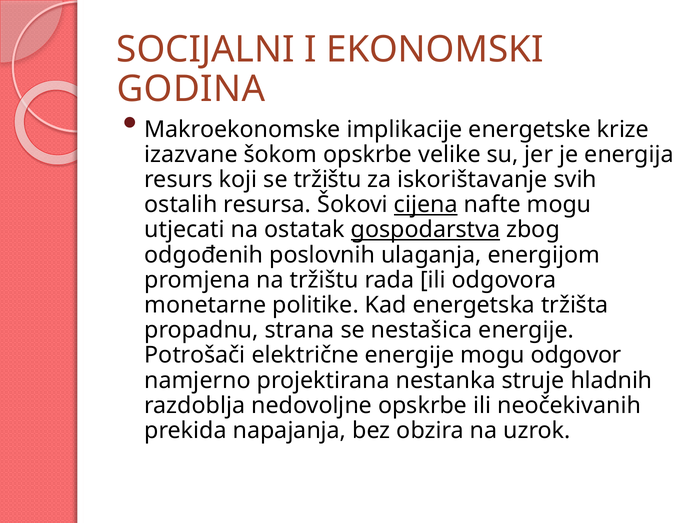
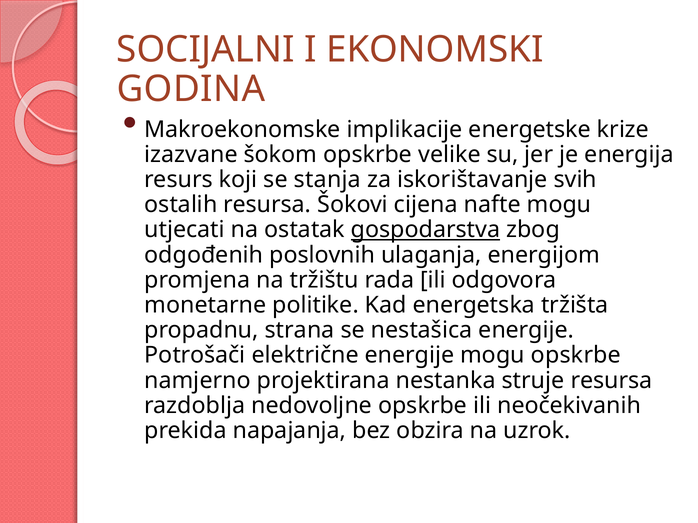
se tržištu: tržištu -> stanja
cijena underline: present -> none
mogu odgovor: odgovor -> opskrbe
struje hladnih: hladnih -> resursa
